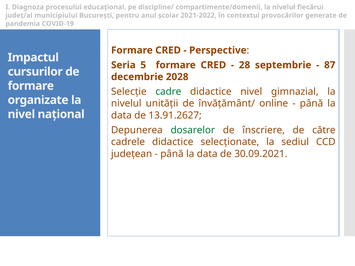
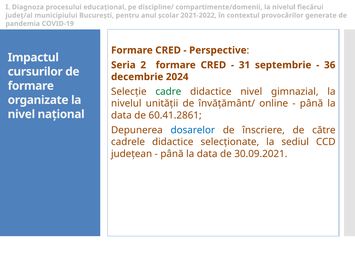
5: 5 -> 2
28: 28 -> 31
87: 87 -> 36
2028: 2028 -> 2024
13.91.2627: 13.91.2627 -> 60.41.2861
dosarelor colour: green -> blue
